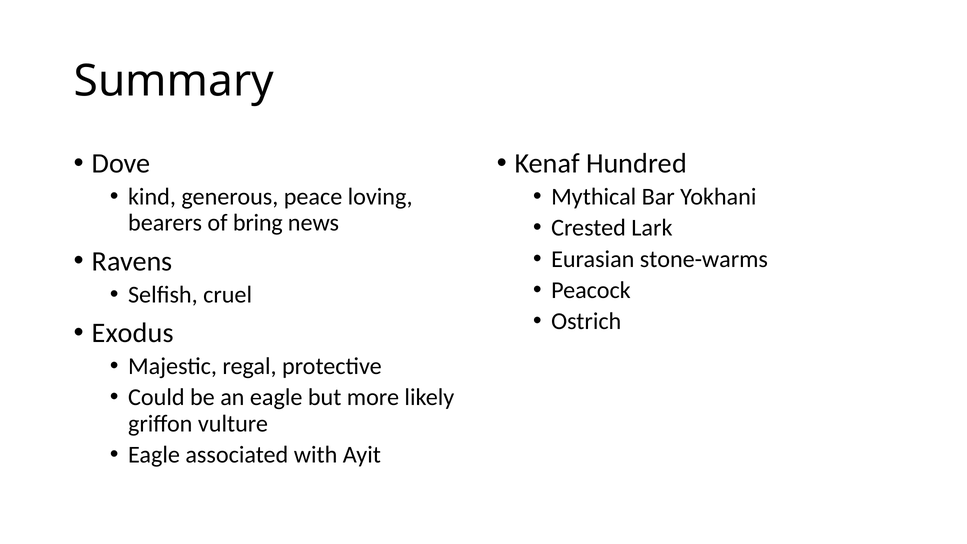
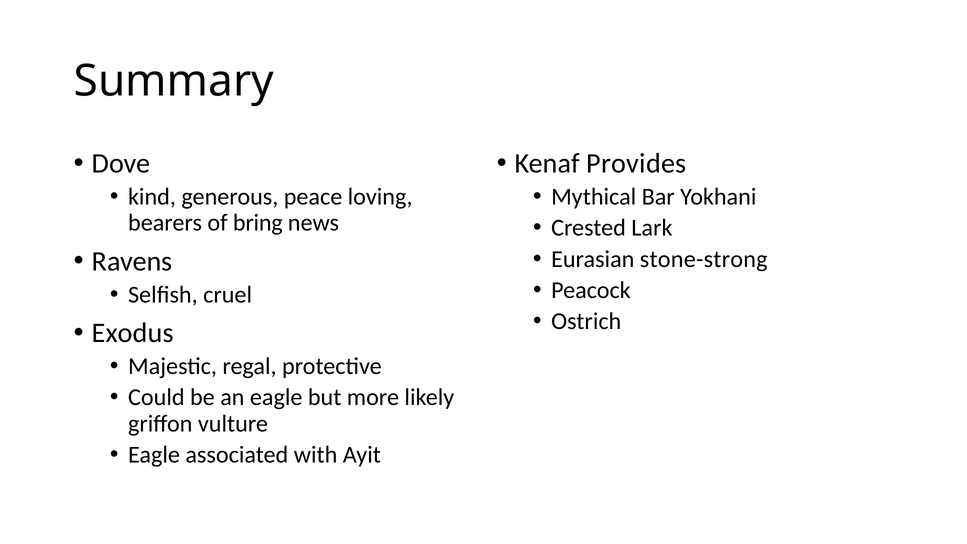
Hundred: Hundred -> Provides
stone-warms: stone-warms -> stone-strong
